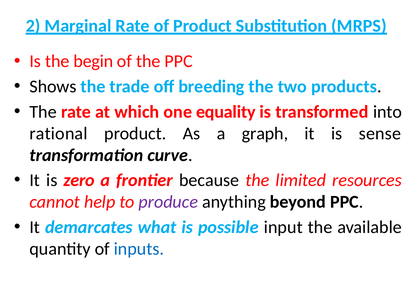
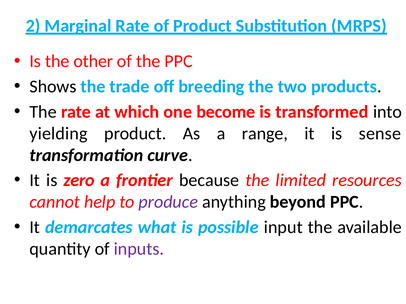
begin: begin -> other
equality: equality -> become
rational: rational -> yielding
graph: graph -> range
inputs colour: blue -> purple
